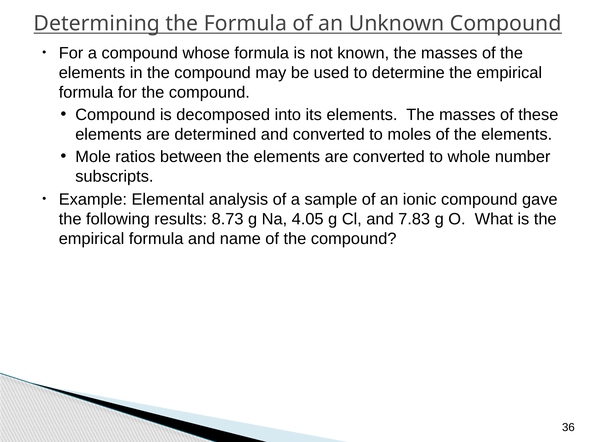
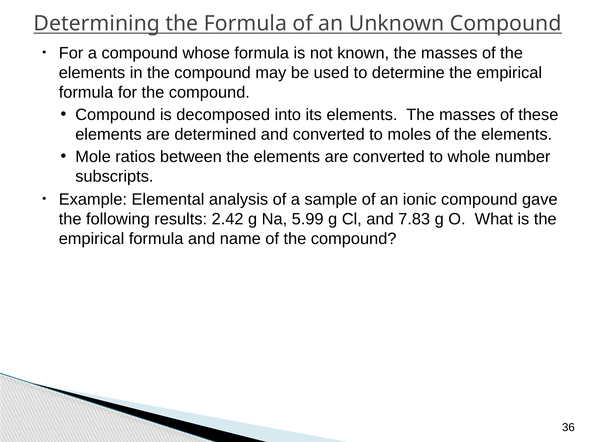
8.73: 8.73 -> 2.42
4.05: 4.05 -> 5.99
